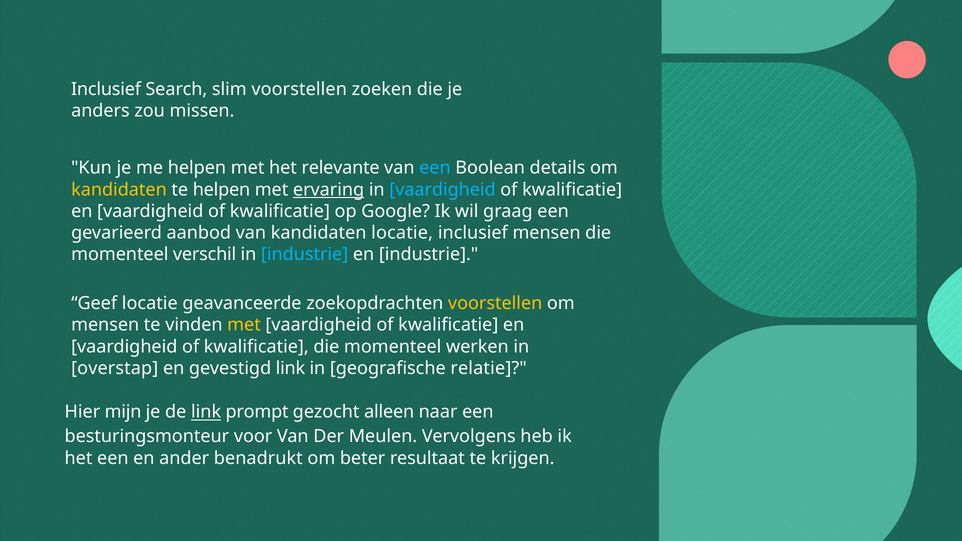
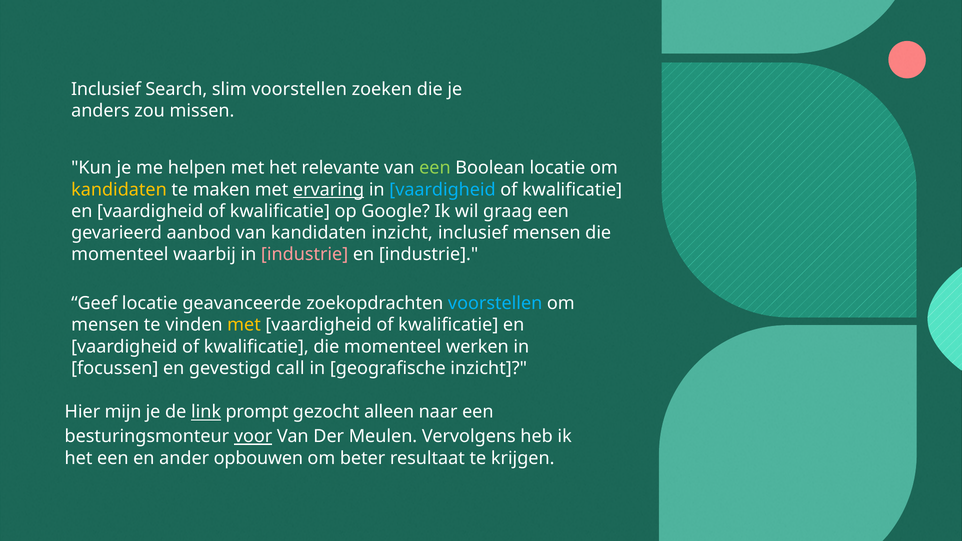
een at (435, 168) colour: light blue -> light green
Boolean details: details -> locatie
te helpen: helpen -> maken
kandidaten locatie: locatie -> inzicht
verschil: verschil -> waarbij
industrie at (305, 255) colour: light blue -> pink
voorstellen at (495, 303) colour: yellow -> light blue
overstap: overstap -> focussen
gevestigd link: link -> call
geografische relatie: relatie -> inzicht
voor underline: none -> present
benadrukt: benadrukt -> opbouwen
